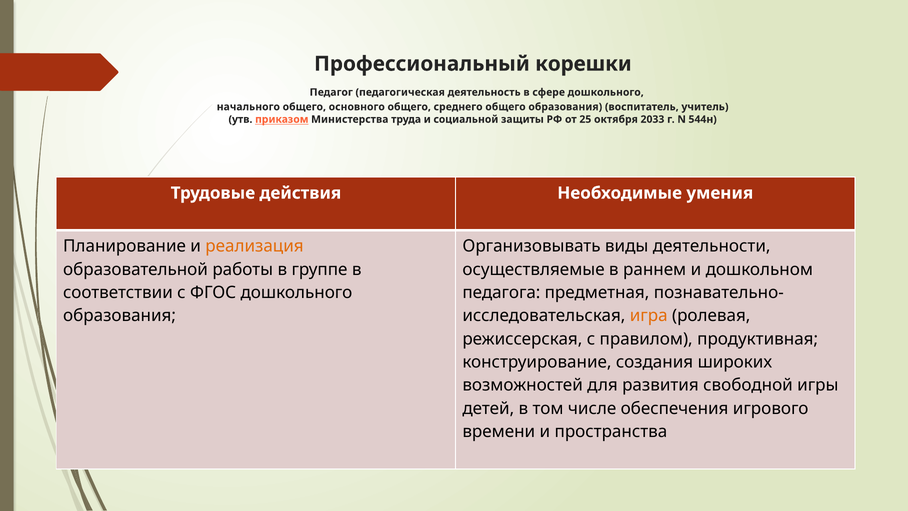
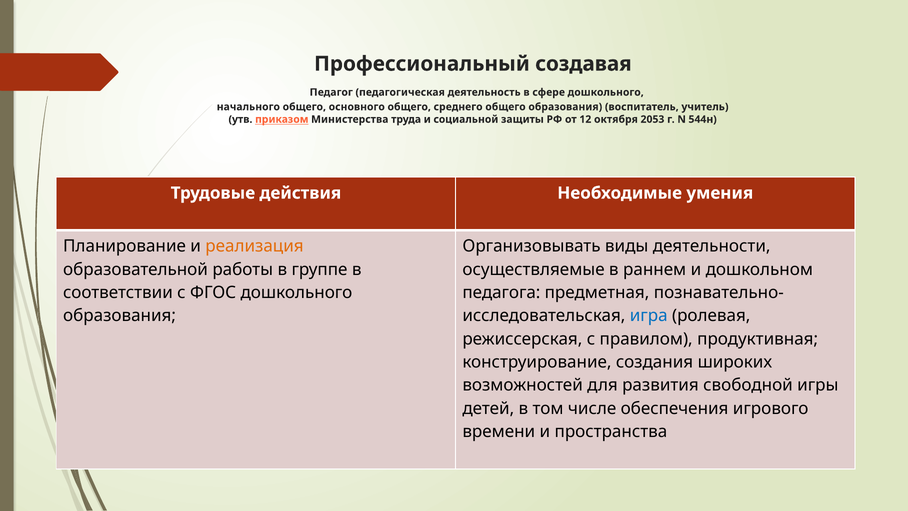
корешки: корешки -> создавая
25: 25 -> 12
2033: 2033 -> 2053
игра colour: orange -> blue
